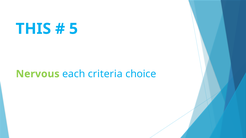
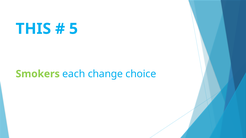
Nervous: Nervous -> Smokers
criteria: criteria -> change
